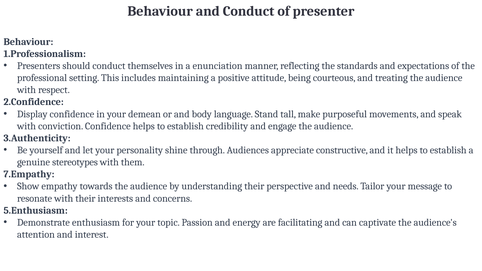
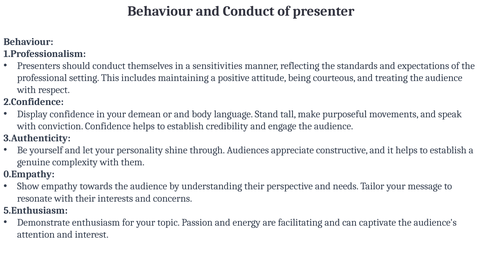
enunciation: enunciation -> sensitivities
stereotypes: stereotypes -> complexity
7.Empathy: 7.Empathy -> 0.Empathy
